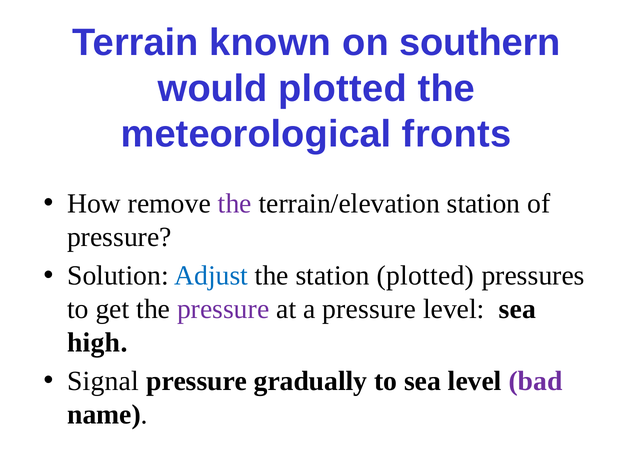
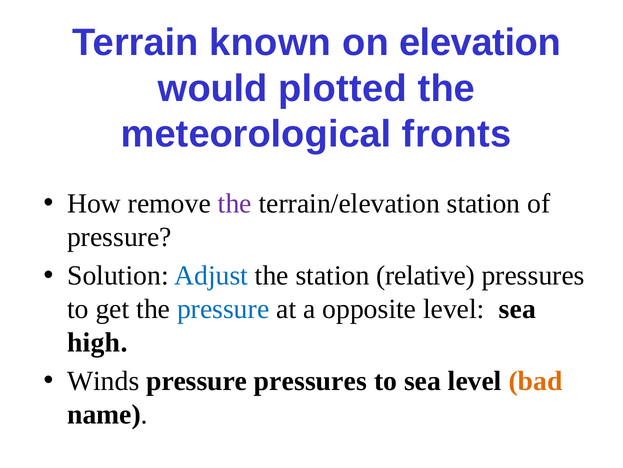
southern: southern -> elevation
station plotted: plotted -> relative
pressure at (223, 309) colour: purple -> blue
a pressure: pressure -> opposite
Signal: Signal -> Winds
pressure gradually: gradually -> pressures
bad colour: purple -> orange
